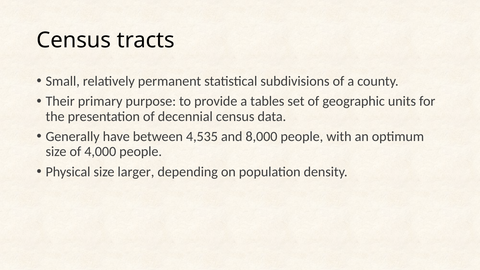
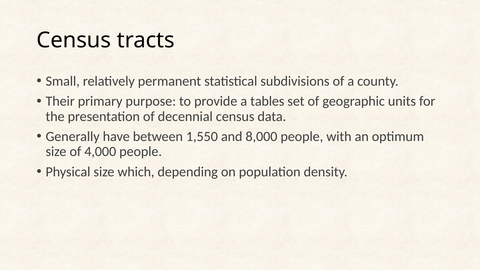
4,535: 4,535 -> 1,550
larger: larger -> which
